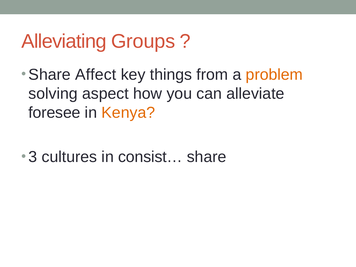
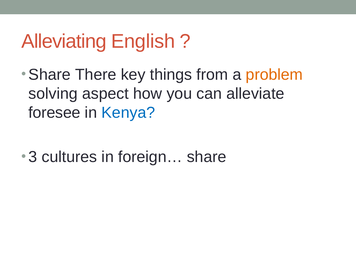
Groups: Groups -> English
Affect: Affect -> There
Kenya colour: orange -> blue
consist…: consist… -> foreign…
